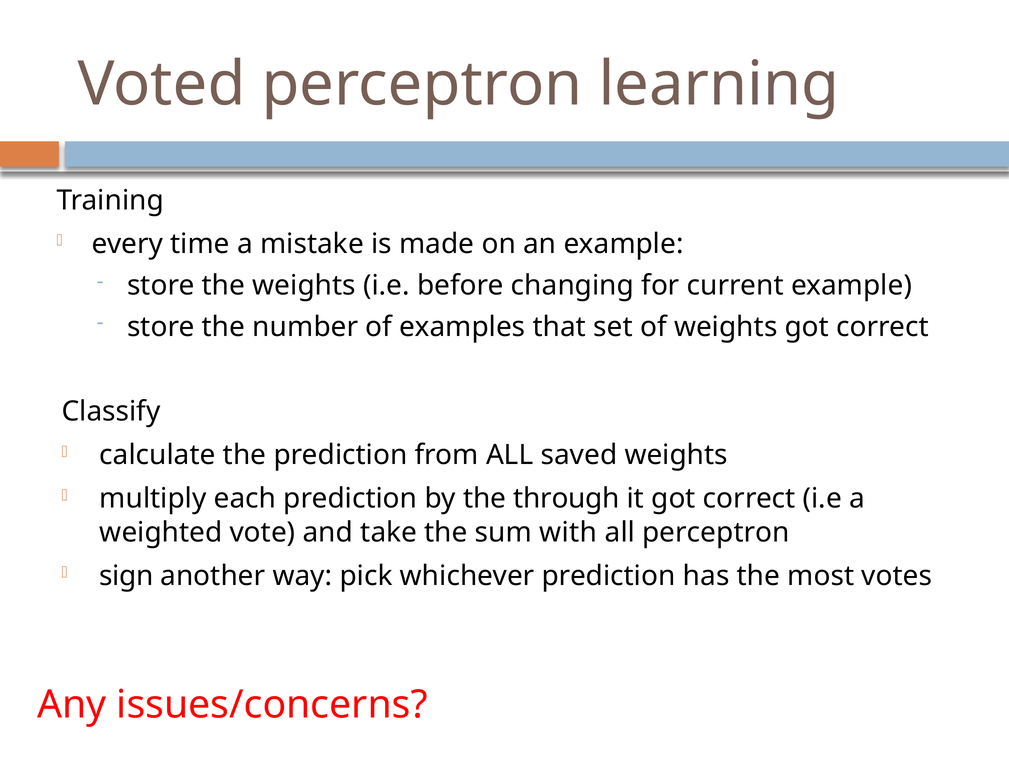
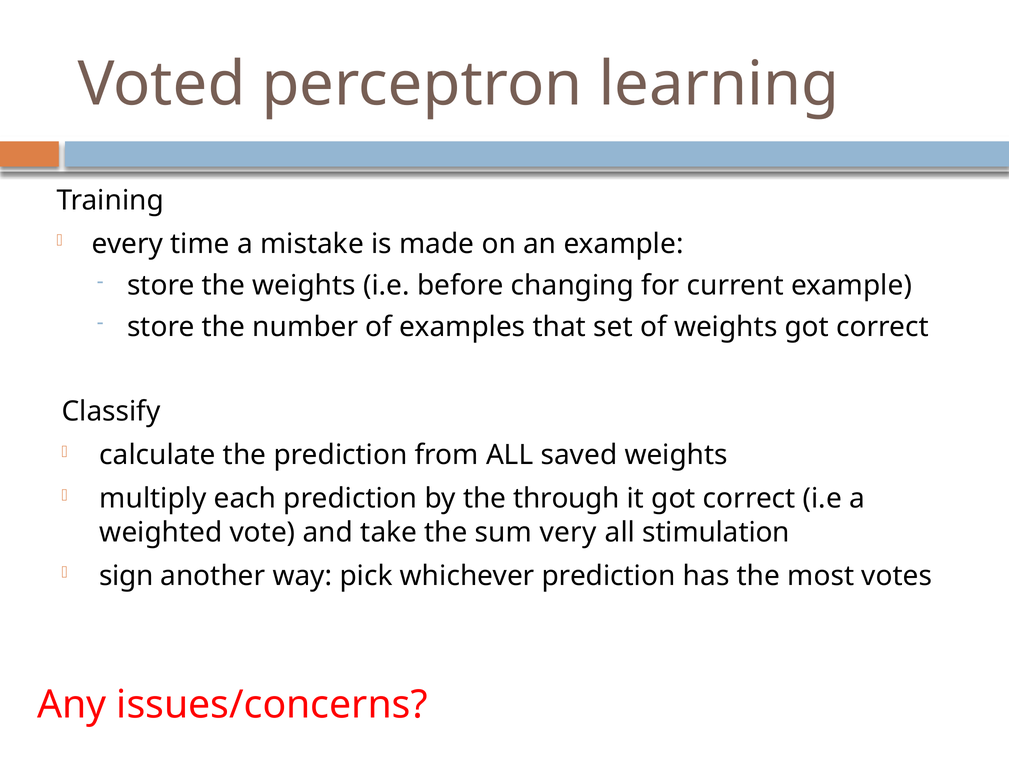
with: with -> very
all perceptron: perceptron -> stimulation
